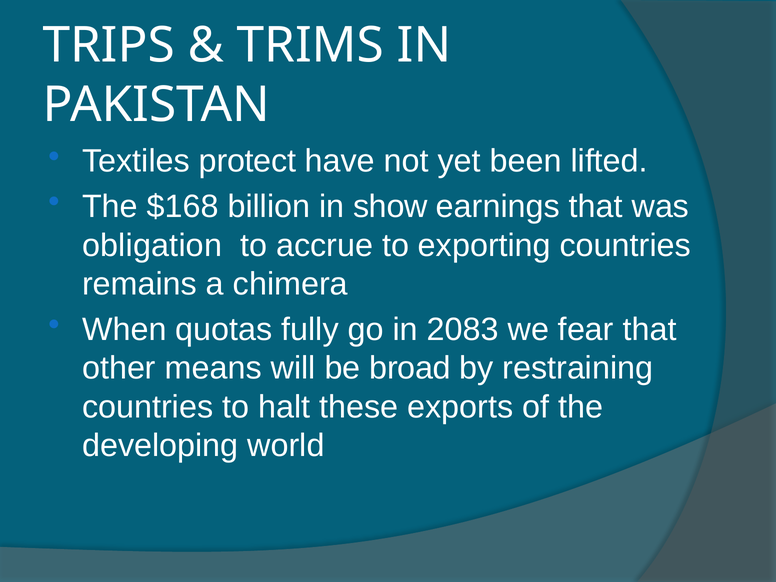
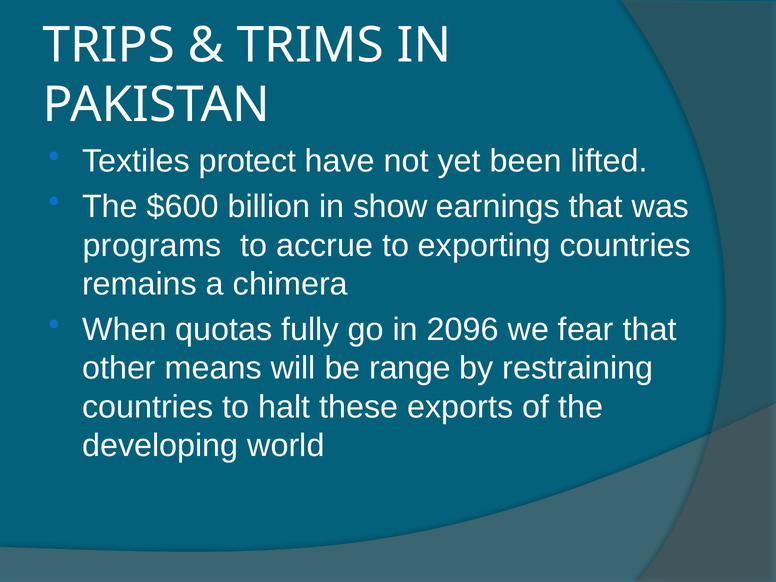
$168: $168 -> $600
obligation: obligation -> programs
2083: 2083 -> 2096
broad: broad -> range
